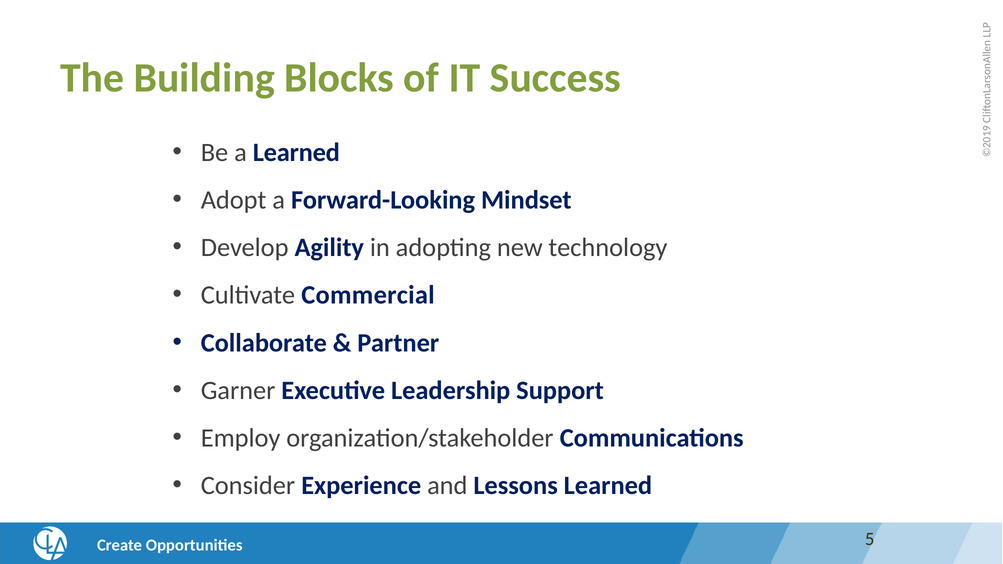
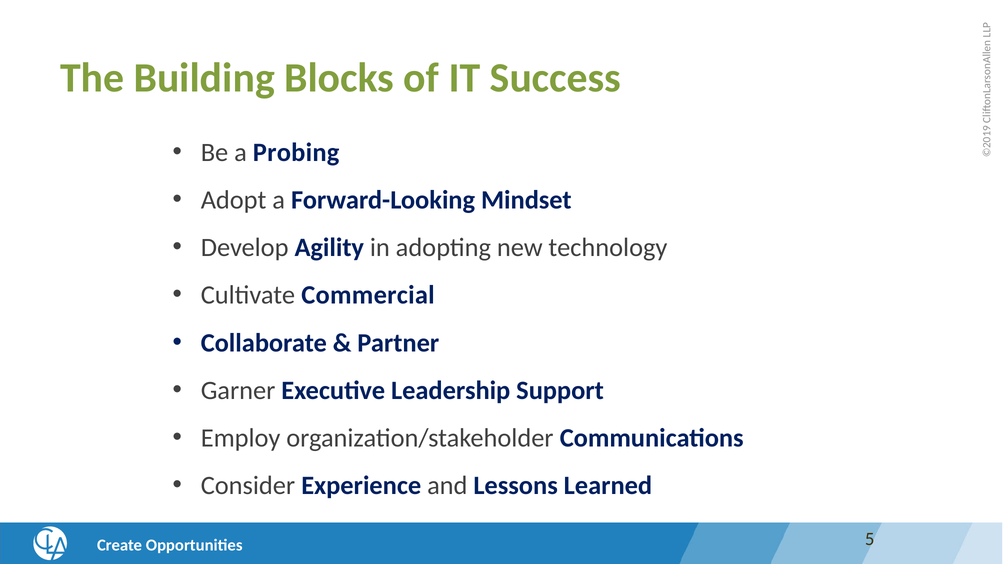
a Learned: Learned -> Probing
